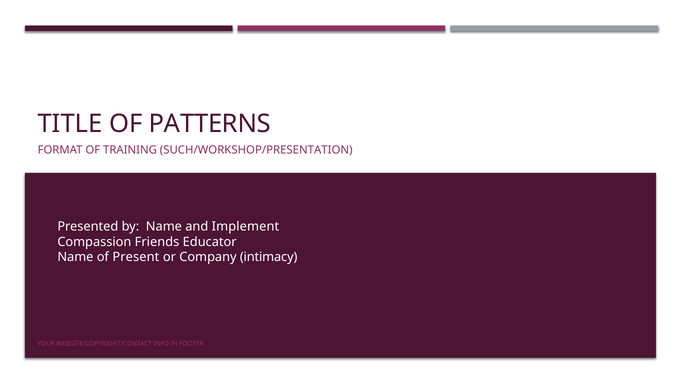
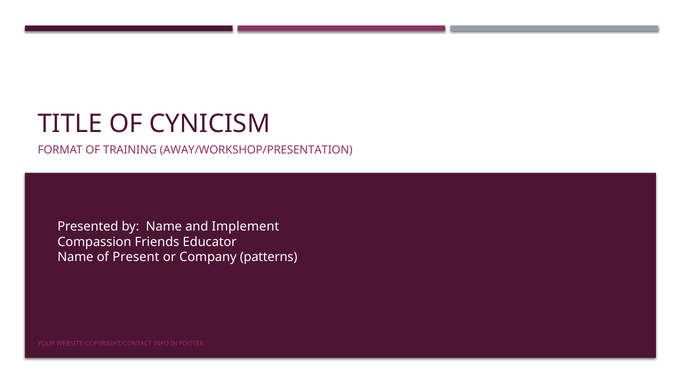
PATTERNS: PATTERNS -> CYNICISM
SUCH/WORKSHOP/PRESENTATION: SUCH/WORKSHOP/PRESENTATION -> AWAY/WORKSHOP/PRESENTATION
intimacy: intimacy -> patterns
